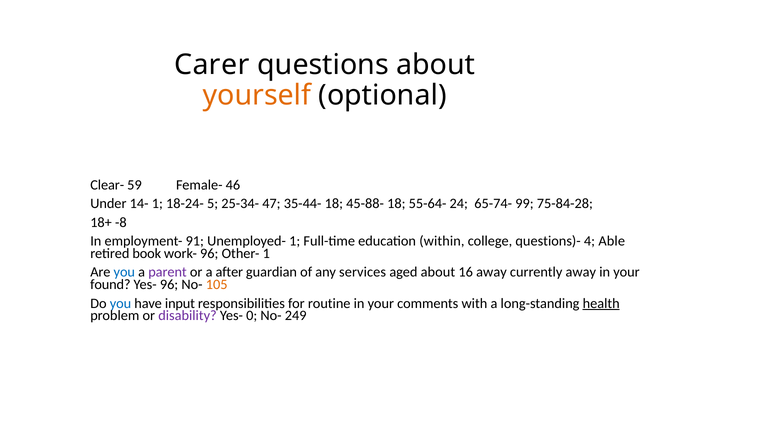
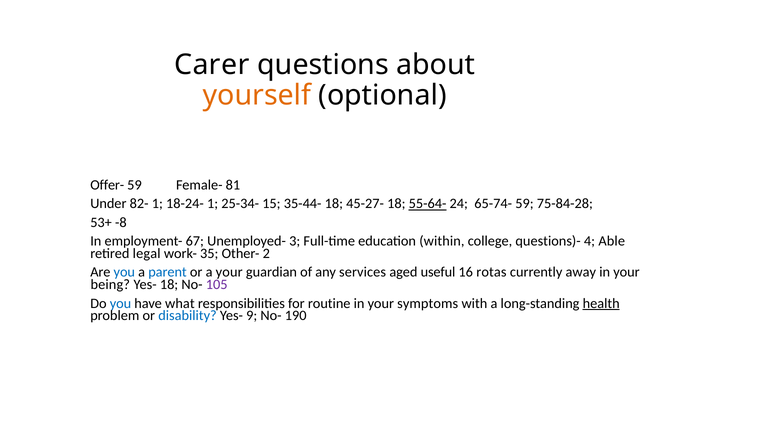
Clear-: Clear- -> Offer-
46: 46 -> 81
14-: 14- -> 82-
18-24- 5: 5 -> 1
47: 47 -> 15
45-88-: 45-88- -> 45-27-
55-64- underline: none -> present
65-74- 99: 99 -> 59
18+: 18+ -> 53+
91: 91 -> 67
Unemployed- 1: 1 -> 3
book: book -> legal
work- 96: 96 -> 35
Other- 1: 1 -> 2
parent colour: purple -> blue
a after: after -> your
aged about: about -> useful
16 away: away -> rotas
found: found -> being
Yes- 96: 96 -> 18
105 colour: orange -> purple
input: input -> what
comments: comments -> symptoms
disability colour: purple -> blue
0: 0 -> 9
249: 249 -> 190
